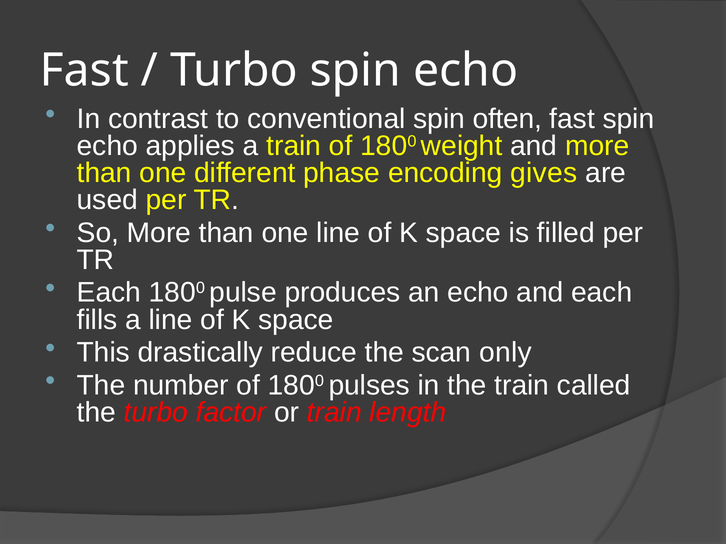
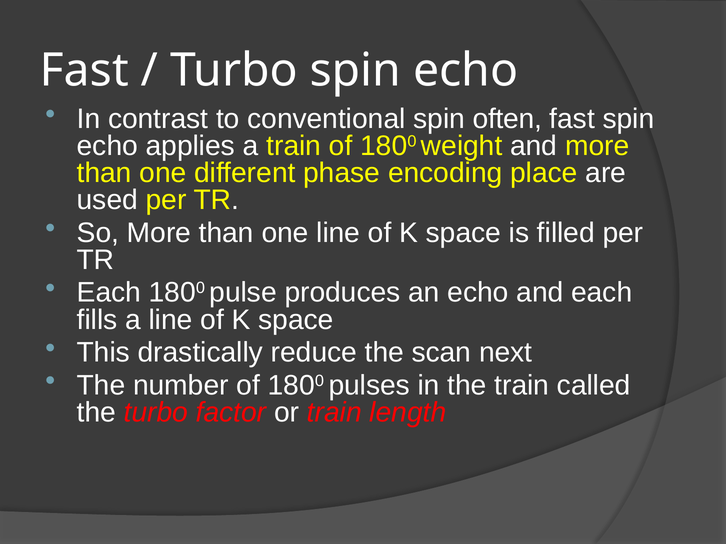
gives: gives -> place
only: only -> next
